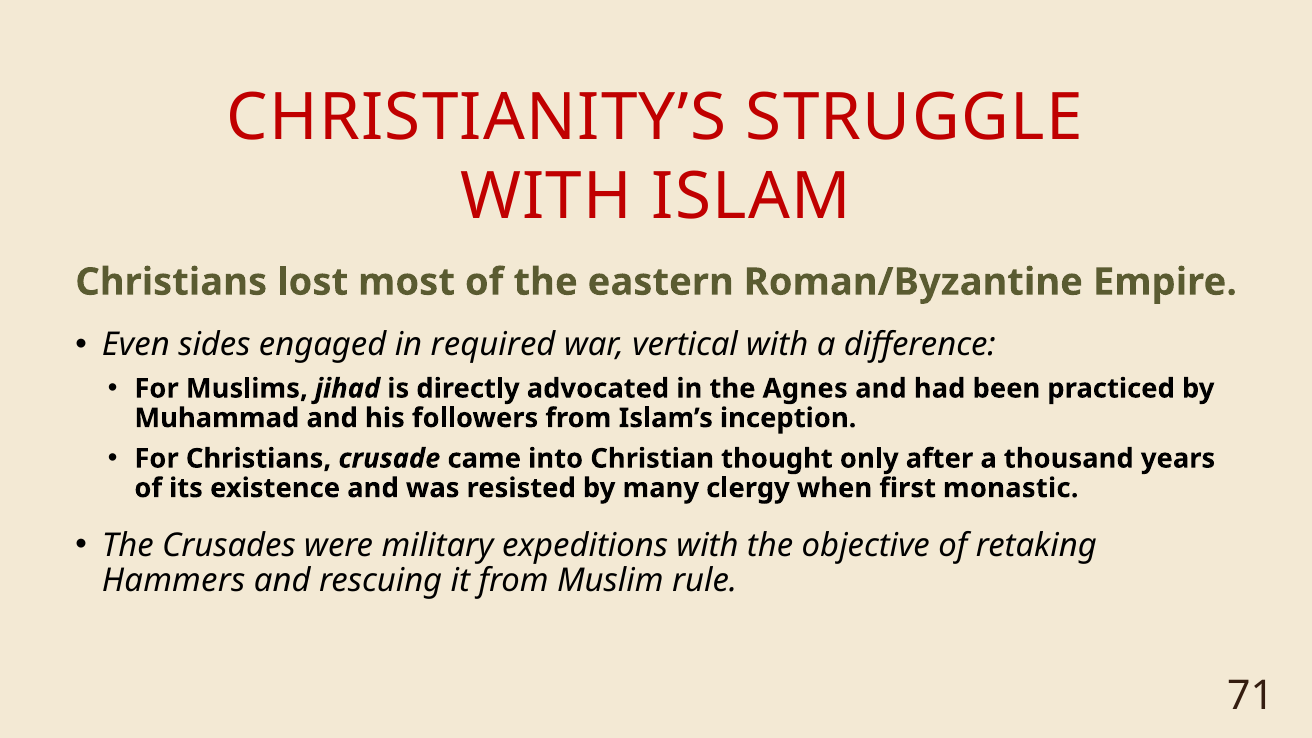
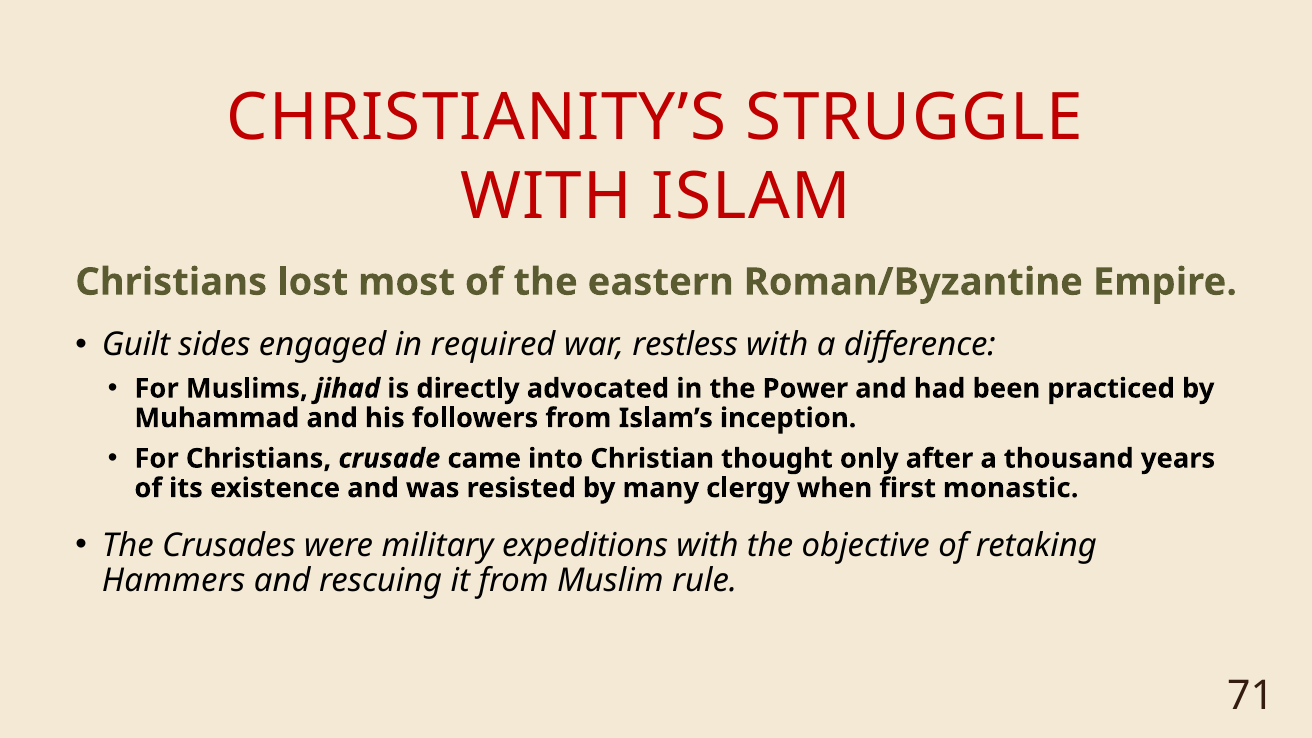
Even: Even -> Guilt
vertical: vertical -> restless
Agnes: Agnes -> Power
